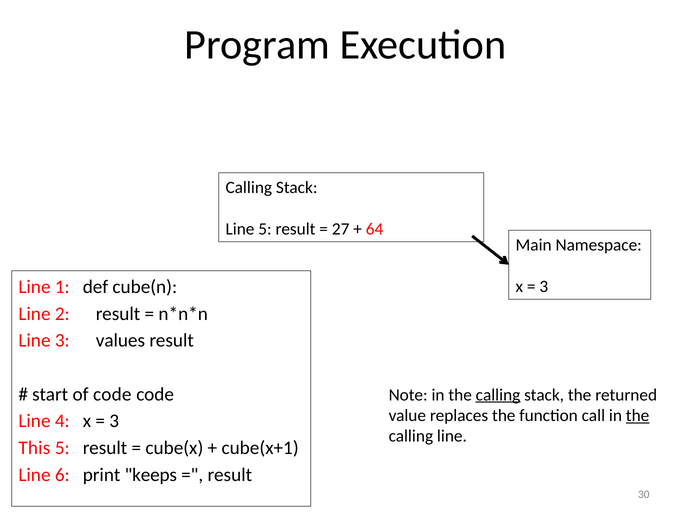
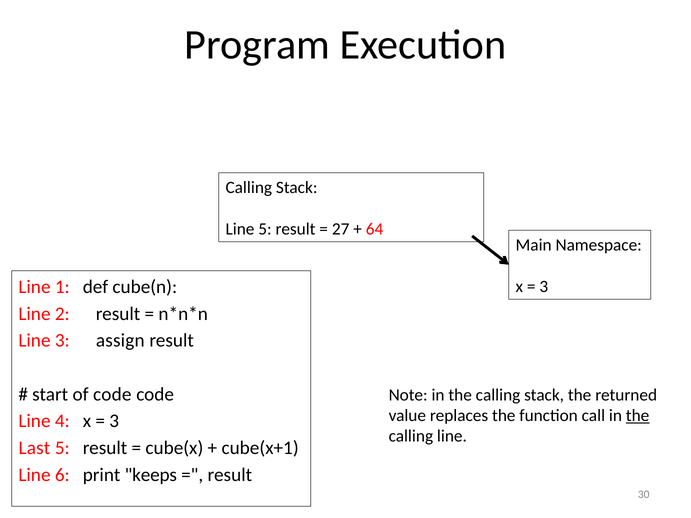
values: values -> assign
calling at (498, 395) underline: present -> none
This: This -> Last
